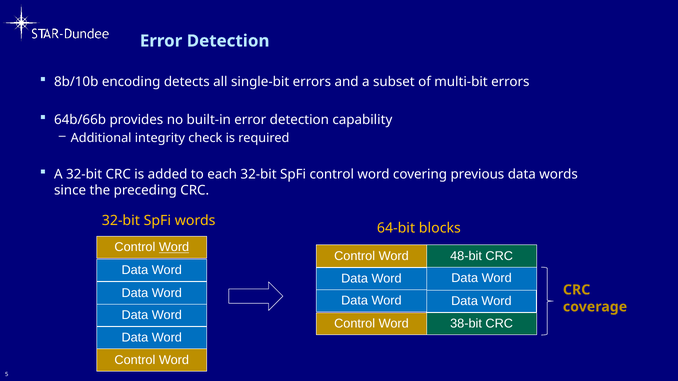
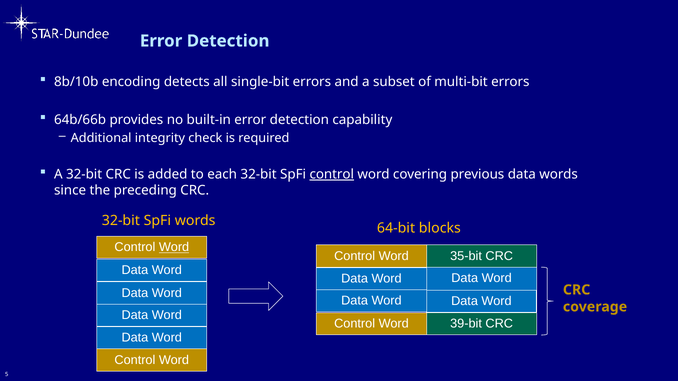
control at (332, 174) underline: none -> present
48-bit: 48-bit -> 35-bit
38-bit: 38-bit -> 39-bit
